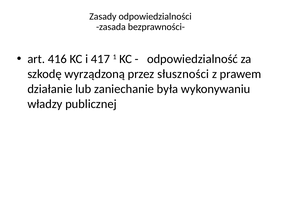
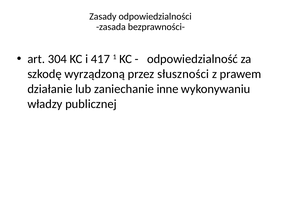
416: 416 -> 304
była: była -> inne
